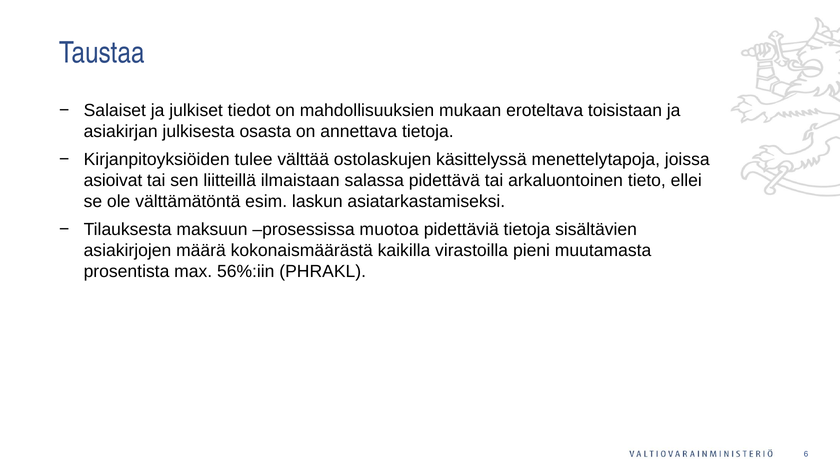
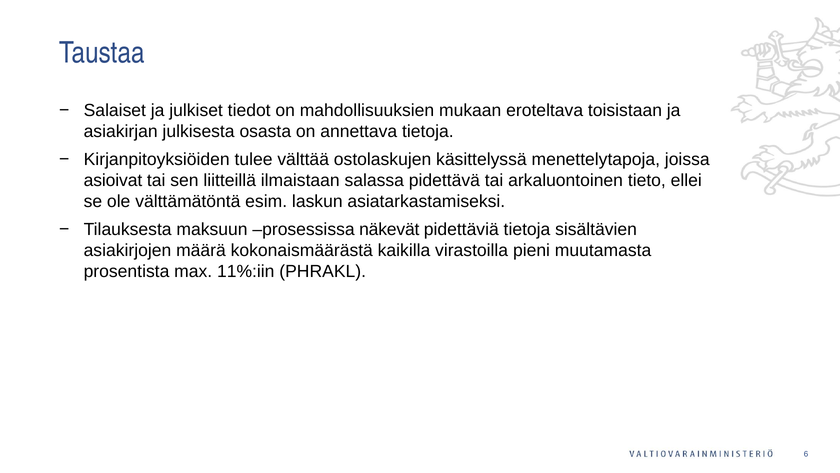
muotoa: muotoa -> näkevät
56%:iin: 56%:iin -> 11%:iin
